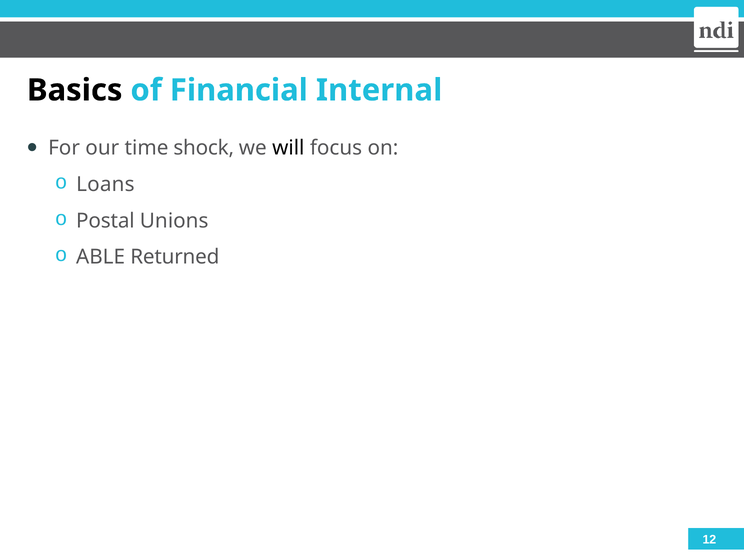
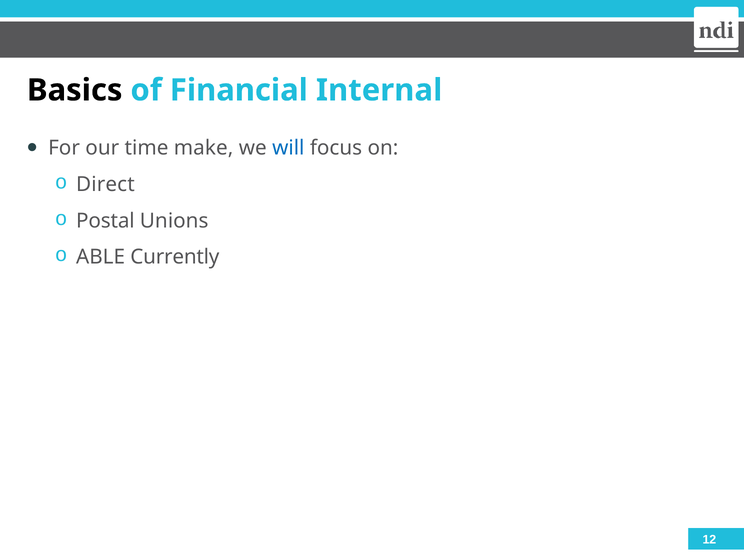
shock: shock -> make
will colour: black -> blue
Loans: Loans -> Direct
Returned: Returned -> Currently
